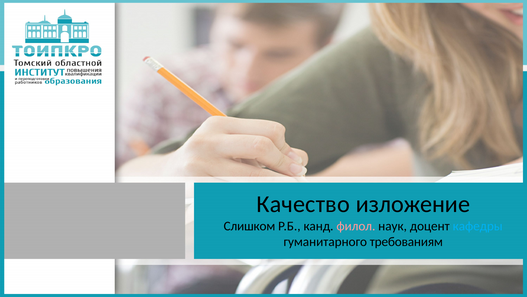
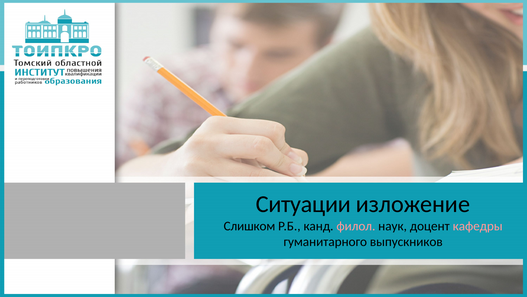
Качество: Качество -> Ситуации
кафедры colour: light blue -> pink
требованиям: требованиям -> выпускников
